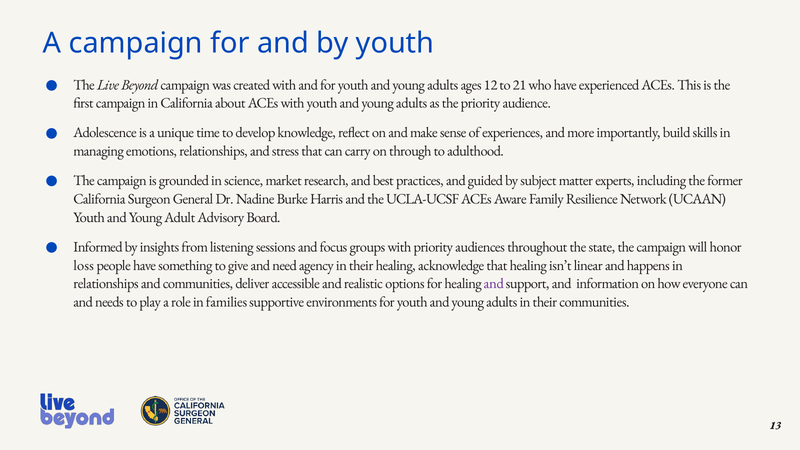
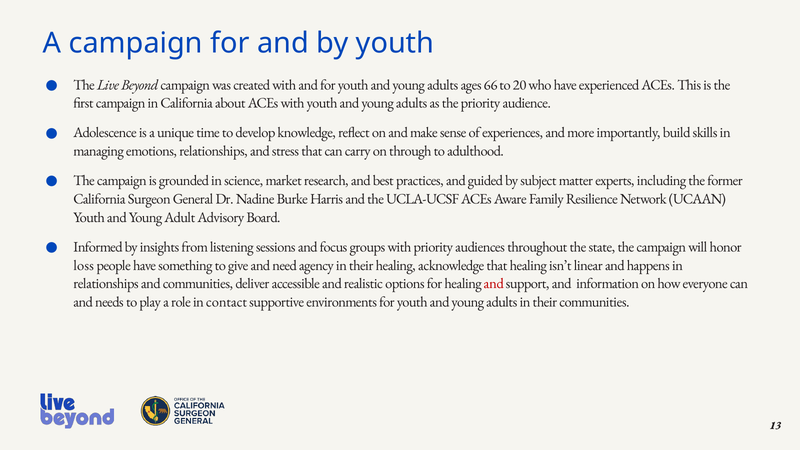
12: 12 -> 66
21: 21 -> 20
and at (494, 284) colour: purple -> red
families: families -> contact
